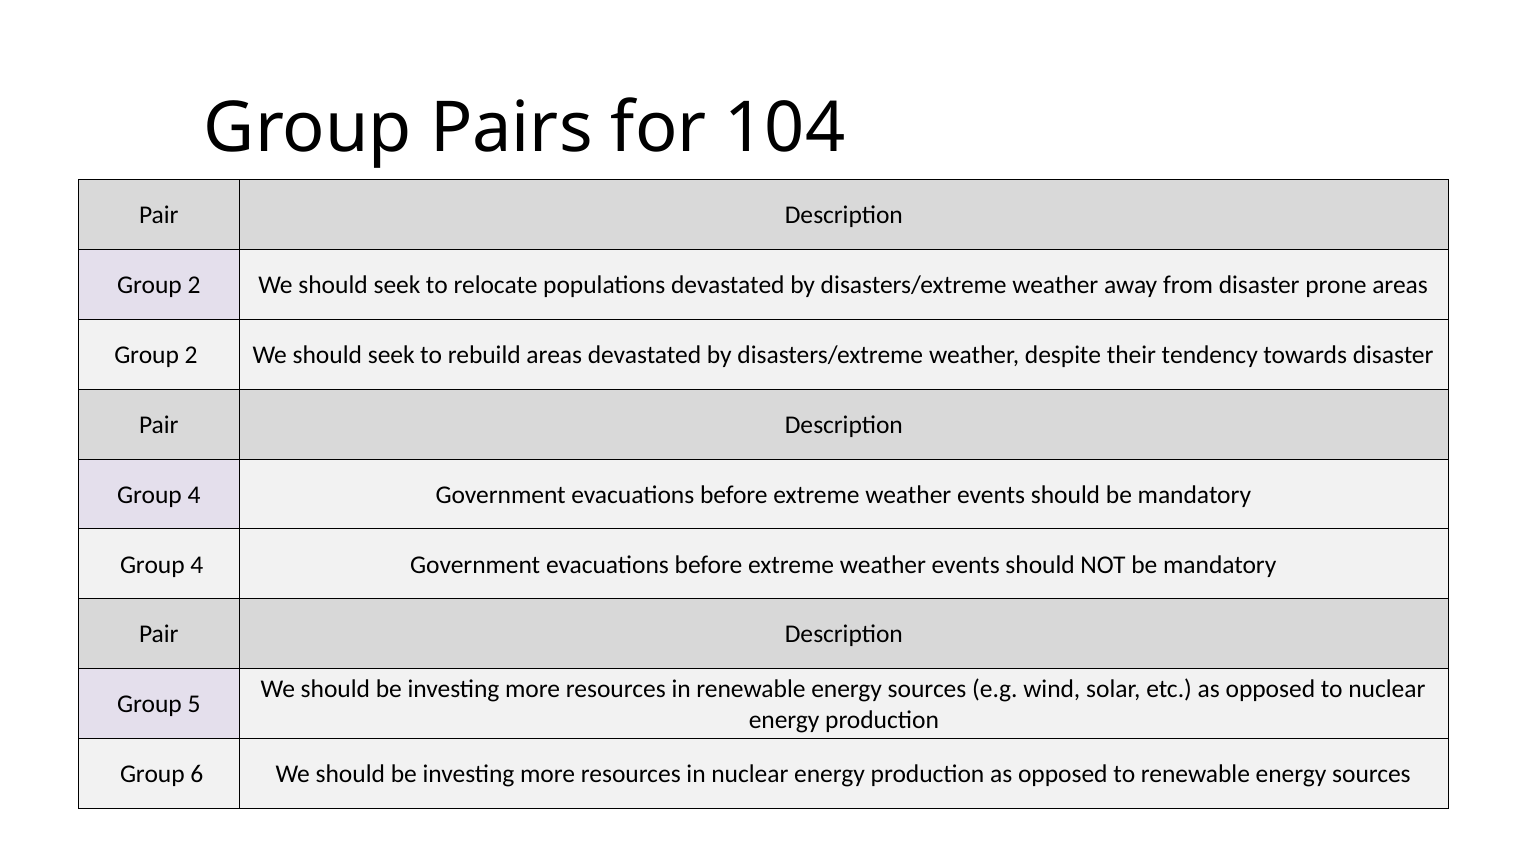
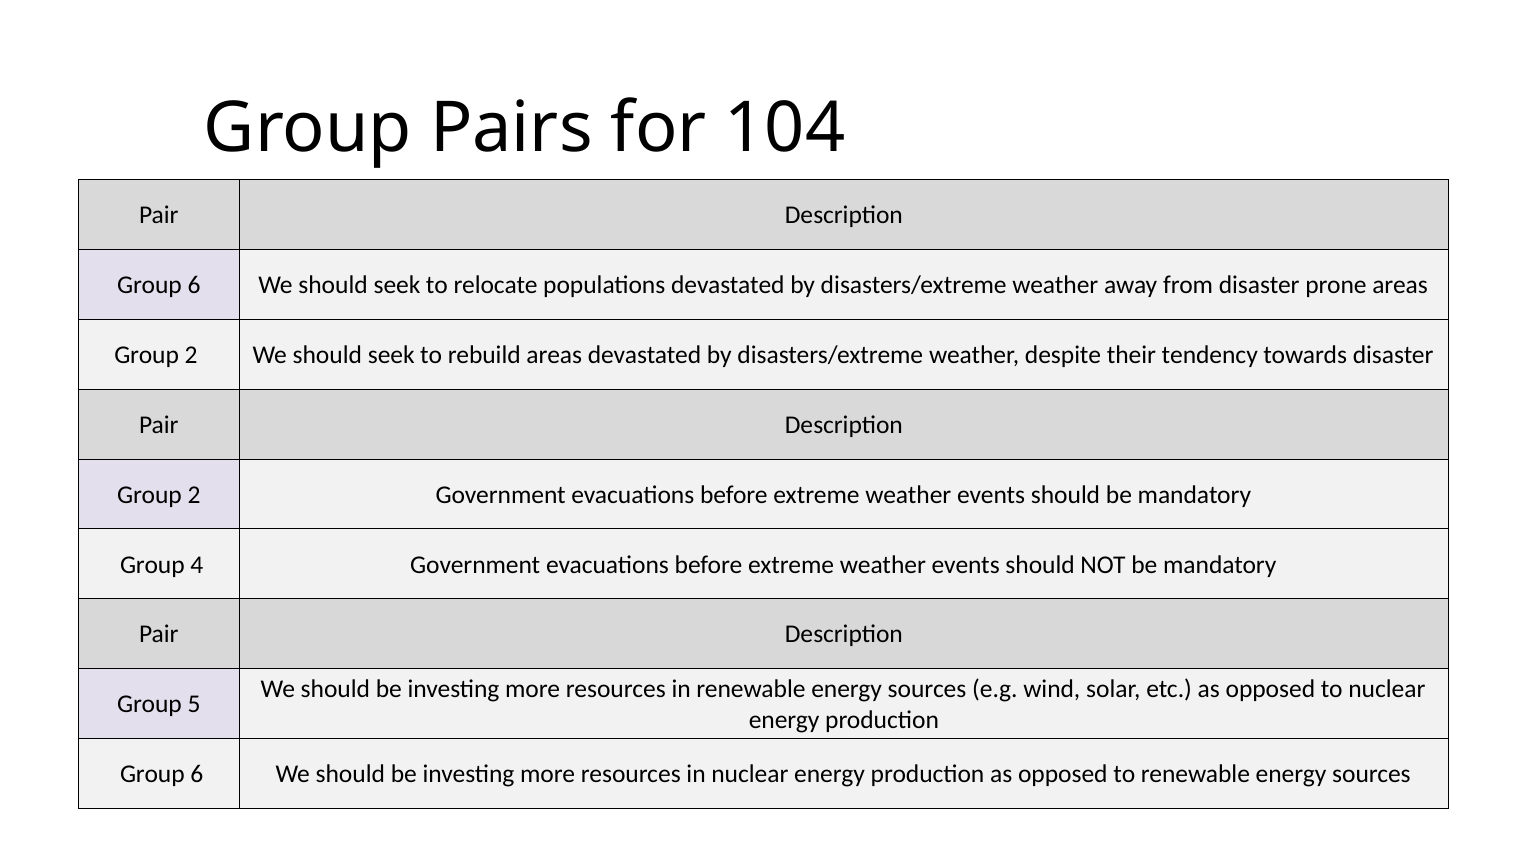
2 at (194, 285): 2 -> 6
4 at (194, 495): 4 -> 2
